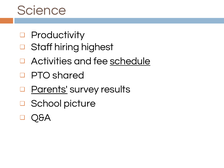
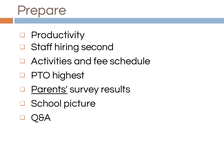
Science: Science -> Prepare
highest: highest -> second
schedule underline: present -> none
shared: shared -> highest
